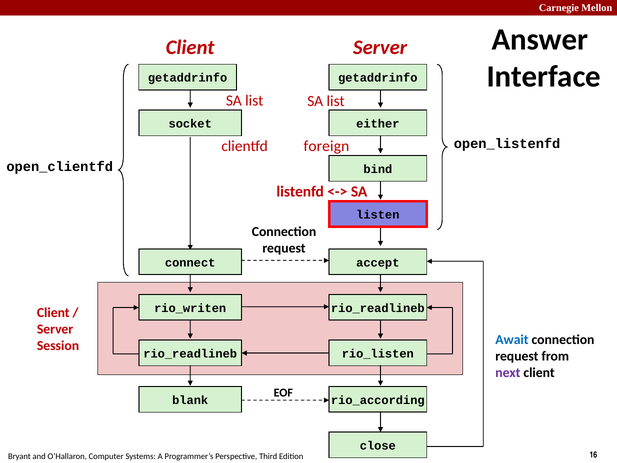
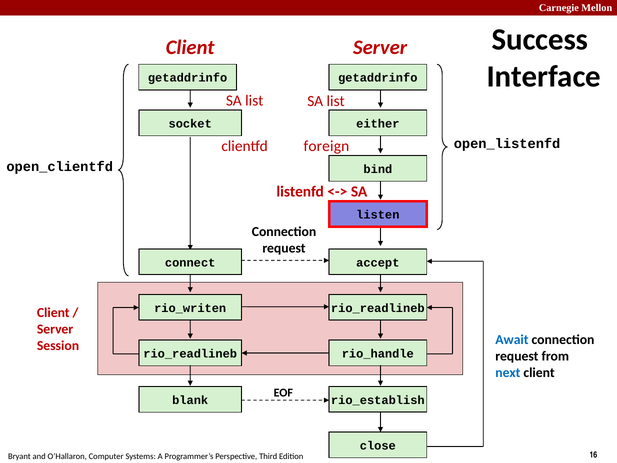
Answer: Answer -> Success
rio_listen: rio_listen -> rio_handle
next colour: purple -> blue
rio_according: rio_according -> rio_establish
